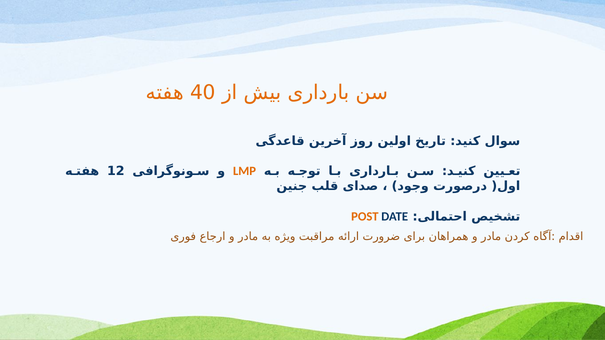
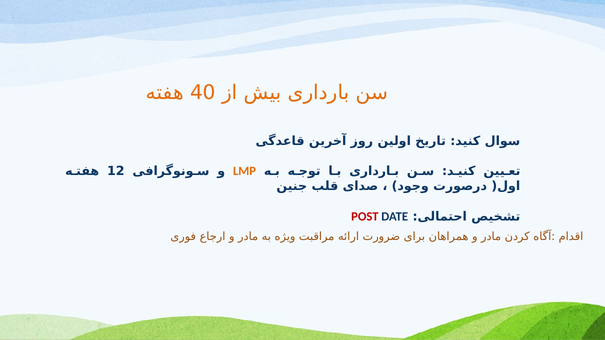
POST colour: orange -> red
